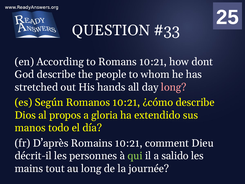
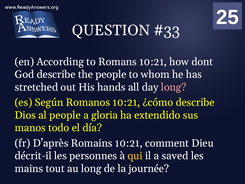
al propos: propos -> people
qui colour: light green -> yellow
salido: salido -> saved
